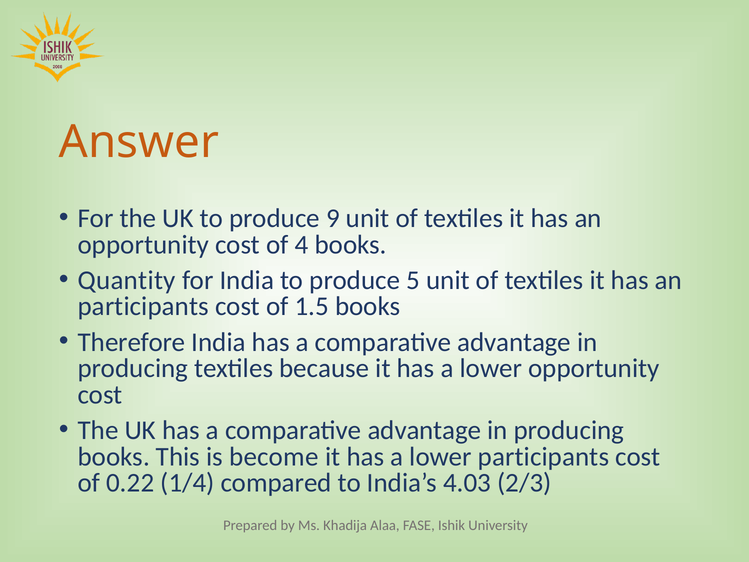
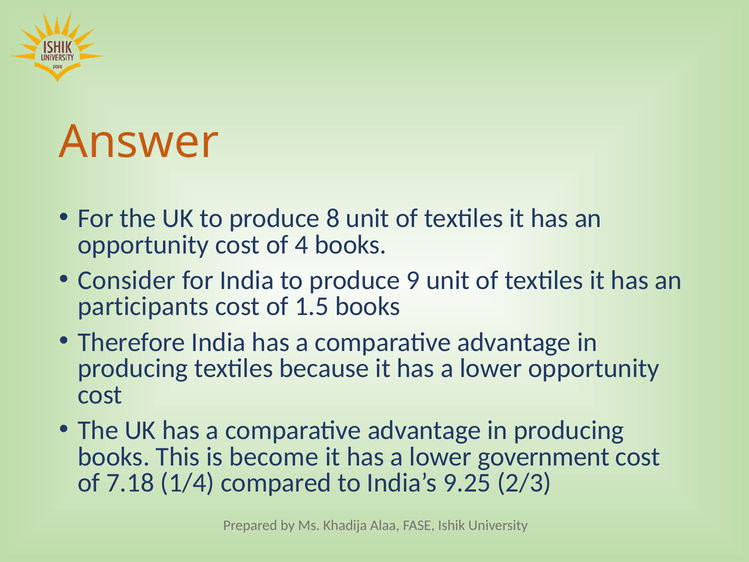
9: 9 -> 8
Quantity: Quantity -> Consider
5: 5 -> 9
lower participants: participants -> government
0.22: 0.22 -> 7.18
4.03: 4.03 -> 9.25
